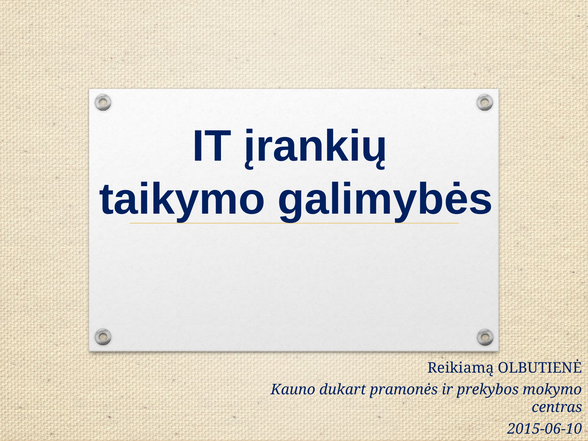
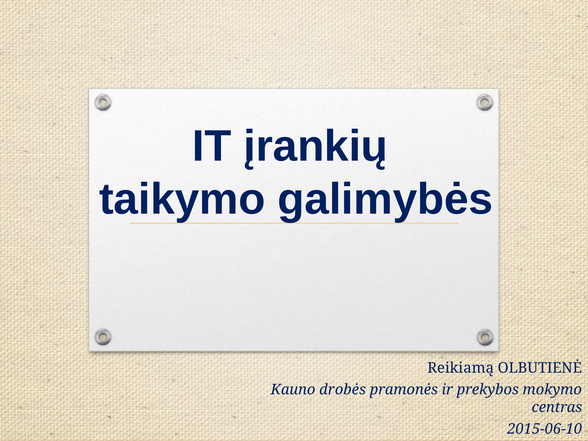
dukart: dukart -> drobės
